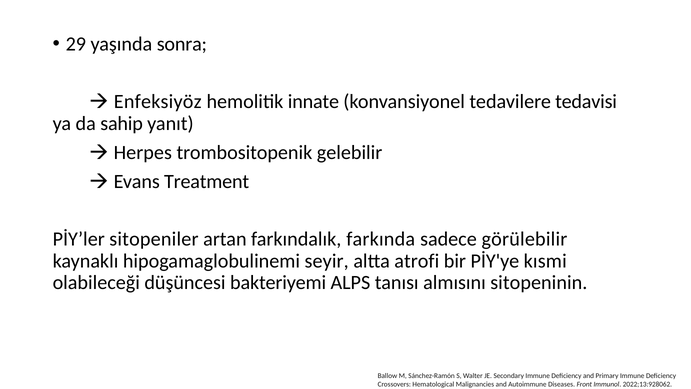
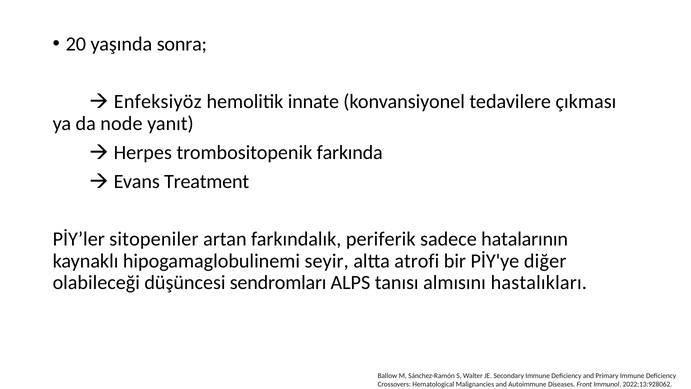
29: 29 -> 20
tedavisi: tedavisi -> çıkması
sahip: sahip -> node
gelebilir: gelebilir -> farkında
farkında: farkında -> periferik
görülebilir: görülebilir -> hatalarının
kısmi: kısmi -> diğer
bakteriyemi: bakteriyemi -> sendromları
sitopeninin: sitopeninin -> hastalıkları
